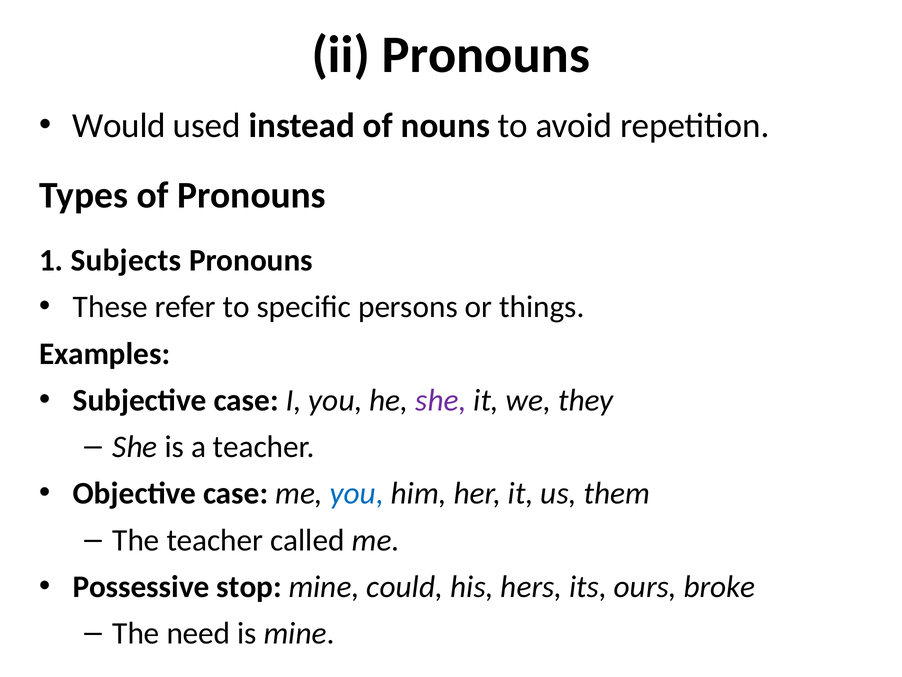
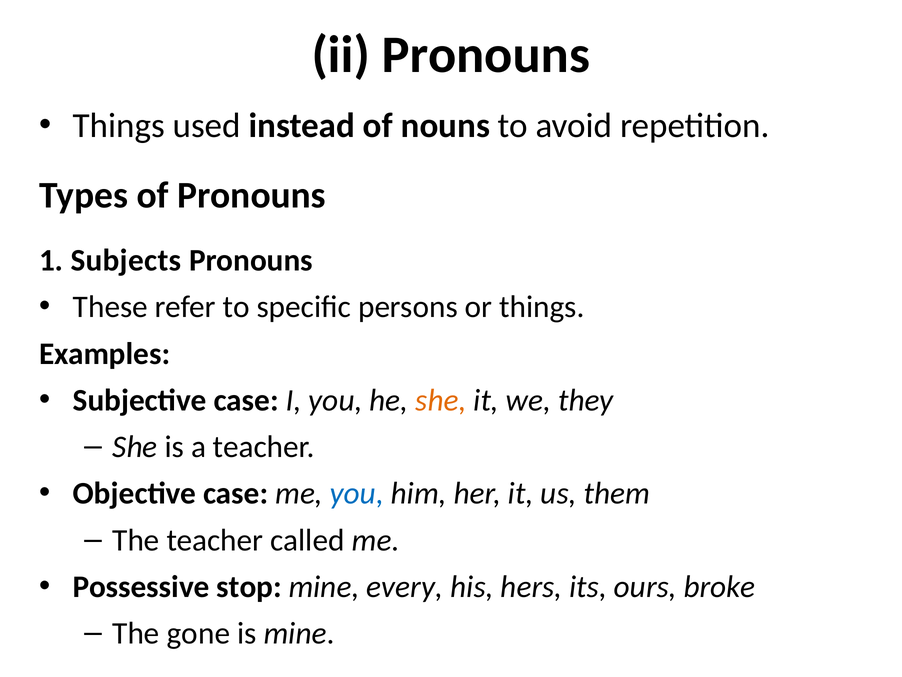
Would at (119, 126): Would -> Things
she at (441, 400) colour: purple -> orange
could: could -> every
need: need -> gone
